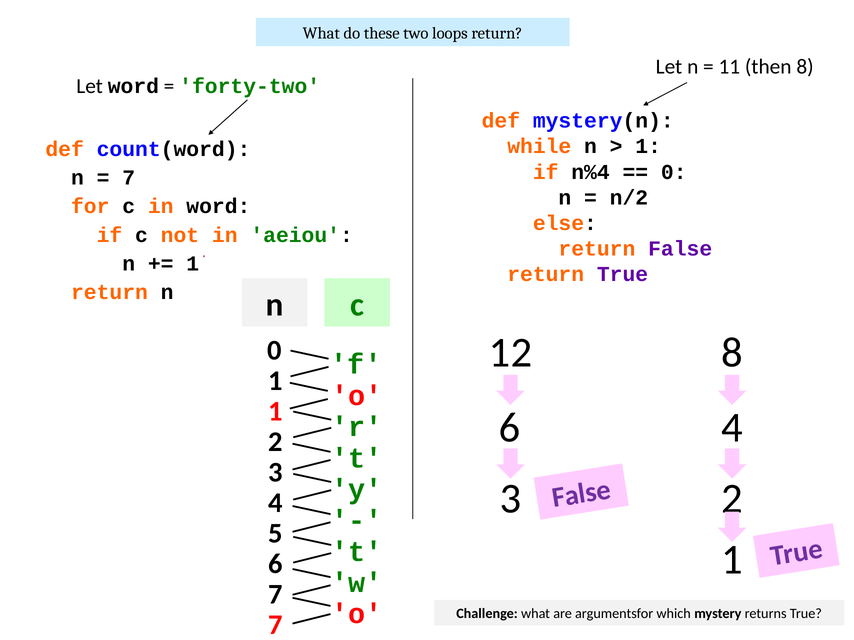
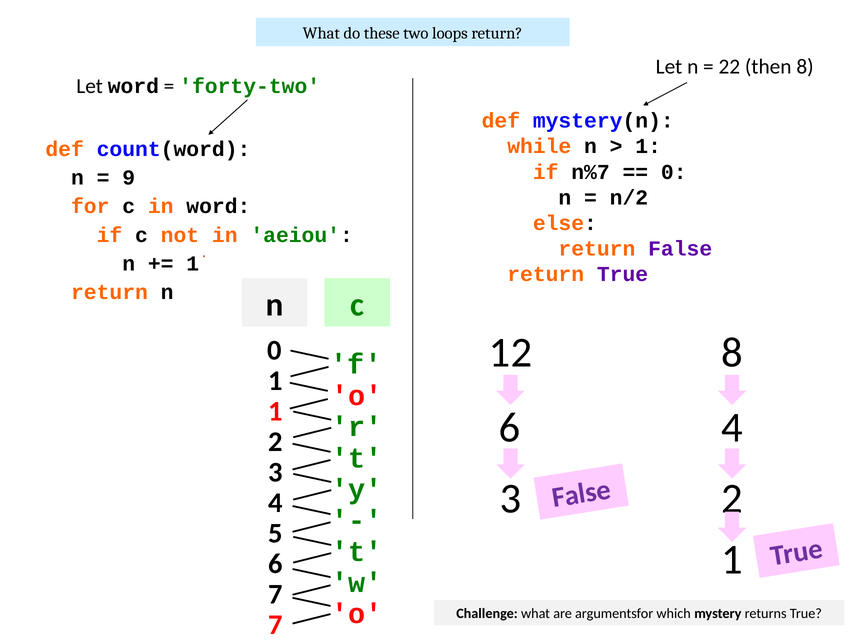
11: 11 -> 22
n%4: n%4 -> n%7
7 at (129, 178): 7 -> 9
